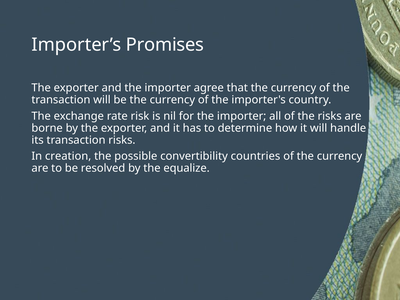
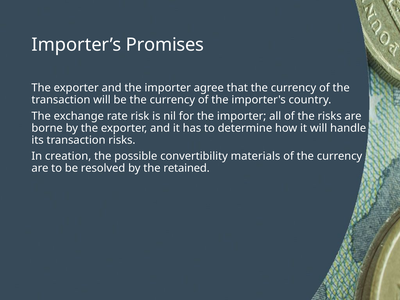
countries: countries -> materials
equalize: equalize -> retained
